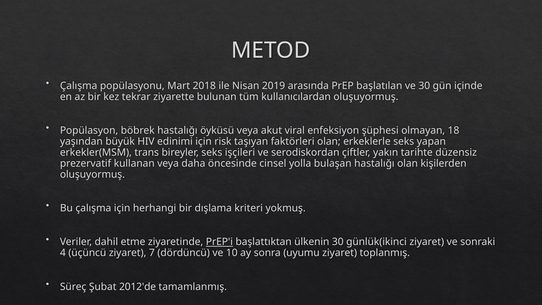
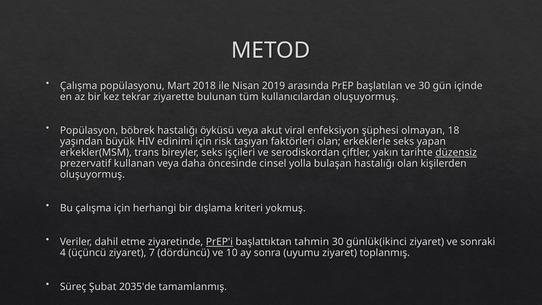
düzensiz underline: none -> present
ülkenin: ülkenin -> tahmin
2012'de: 2012'de -> 2035'de
